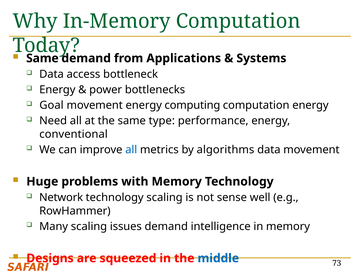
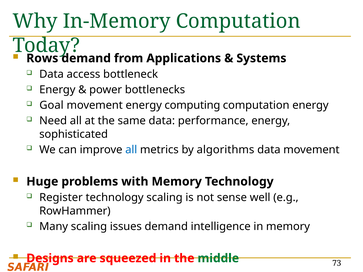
Same at (42, 58): Same -> Rows
same type: type -> data
conventional: conventional -> sophisticated
Network: Network -> Register
middle colour: blue -> green
